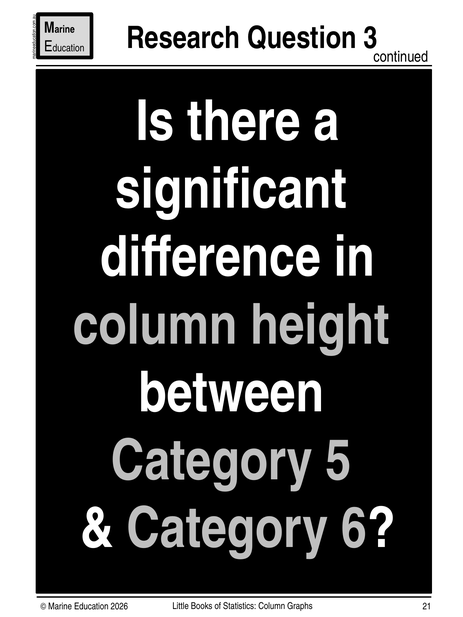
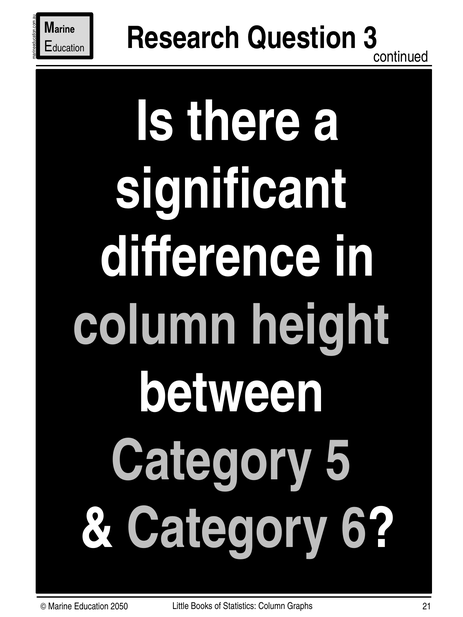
2026: 2026 -> 2050
